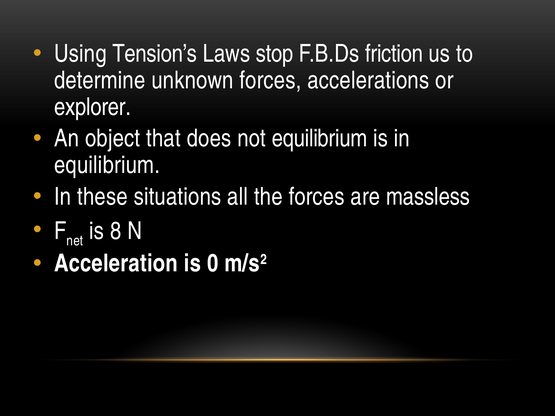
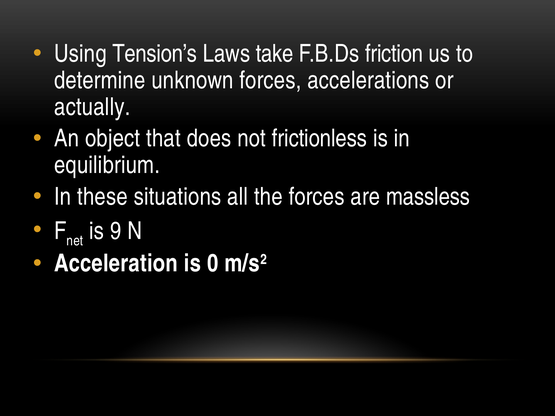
stop: stop -> take
explorer: explorer -> actually
not equilibrium: equilibrium -> frictionless
8: 8 -> 9
